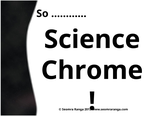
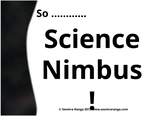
Chrome: Chrome -> Nimbus
